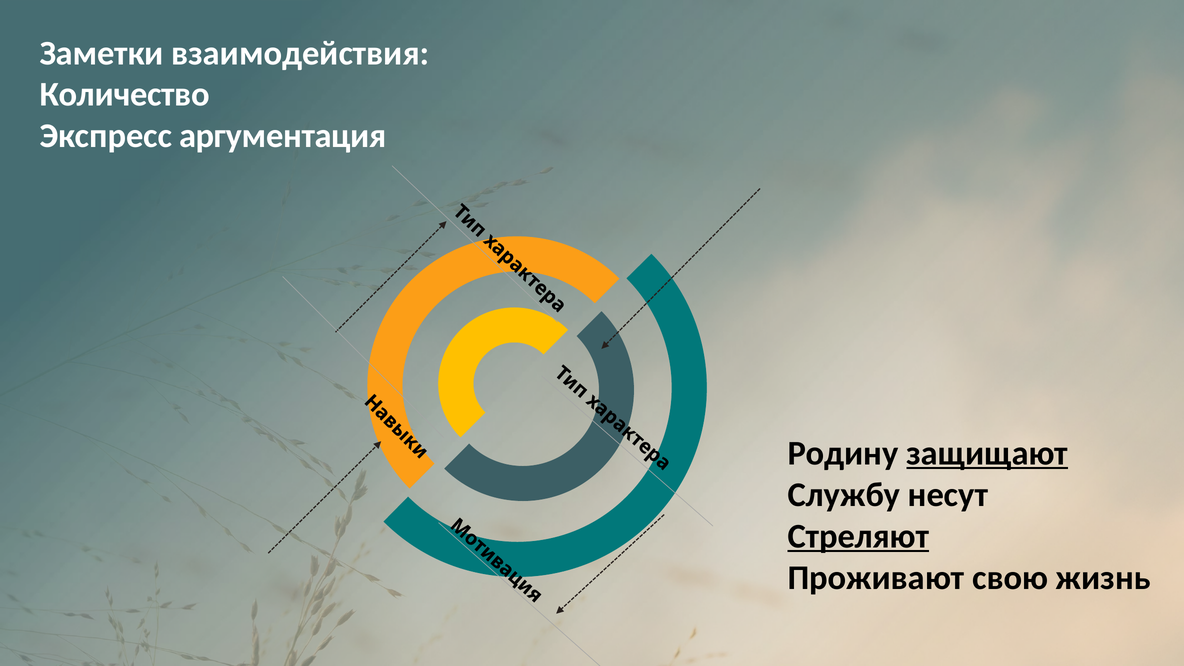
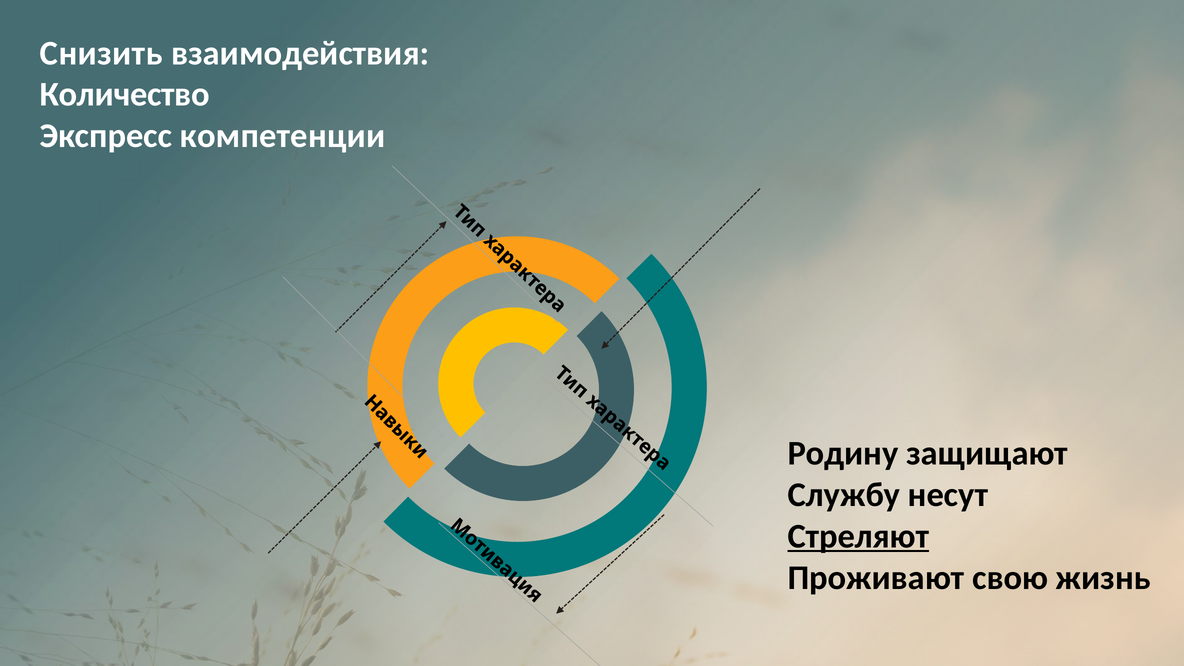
Заметки: Заметки -> Снизить
аргументация: аргументация -> компетенции
защищают underline: present -> none
